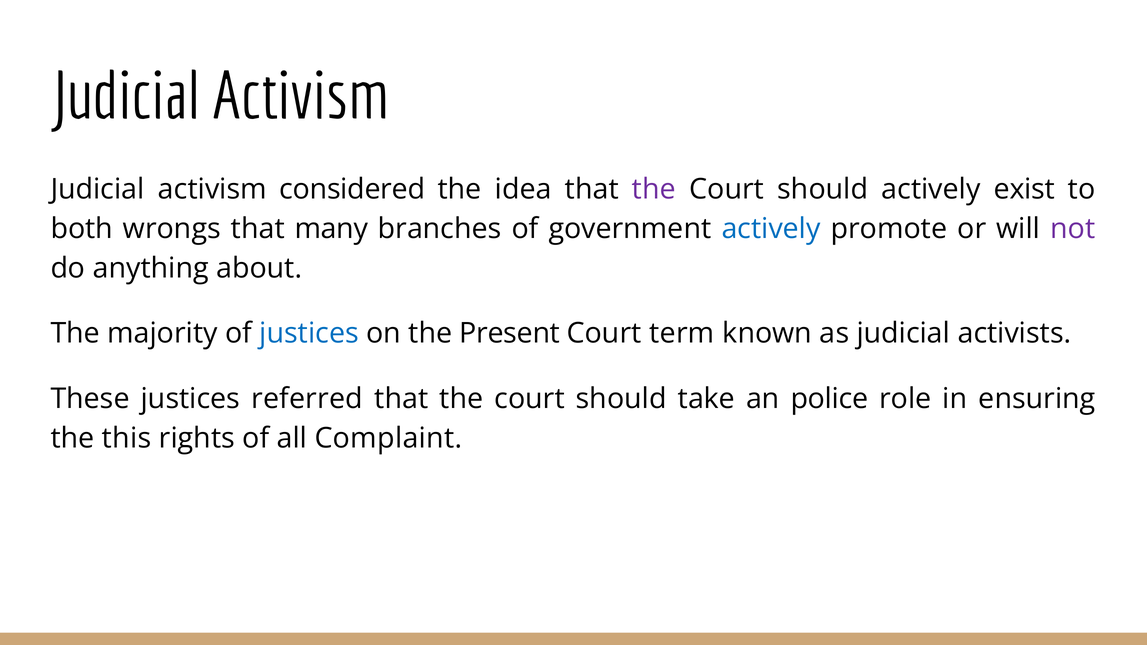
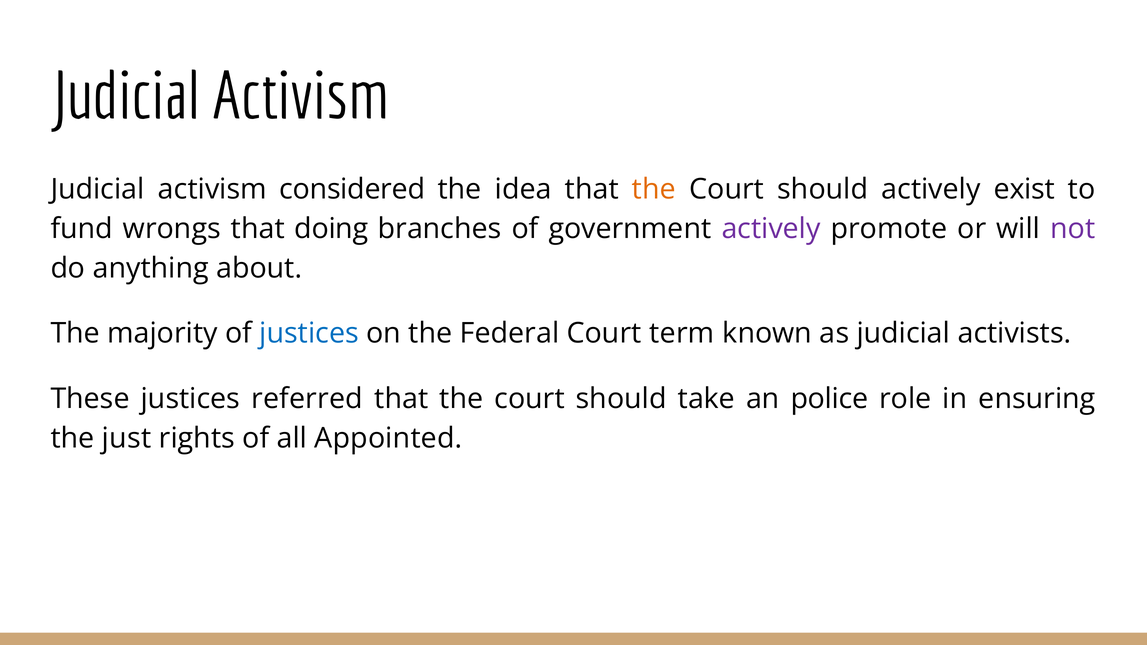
the at (654, 190) colour: purple -> orange
both: both -> fund
many: many -> doing
actively at (771, 229) colour: blue -> purple
Present: Present -> Federal
this: this -> just
Complaint: Complaint -> Appointed
